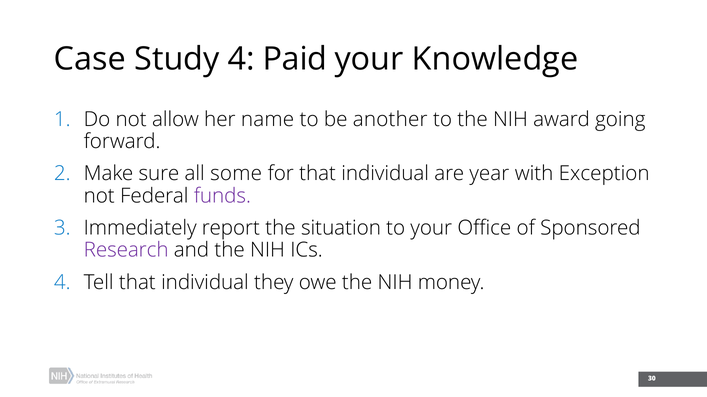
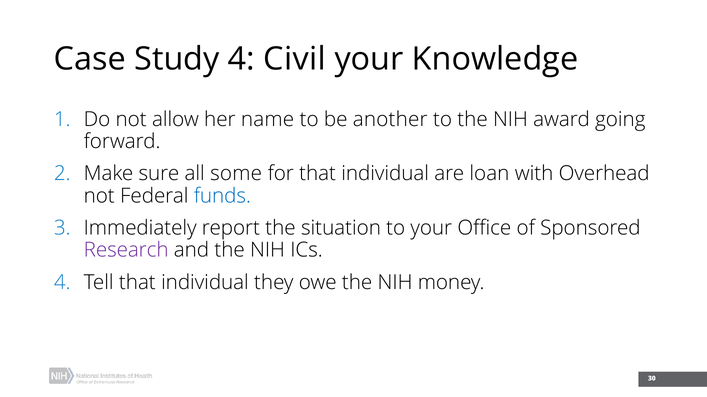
Paid: Paid -> Civil
year: year -> loan
Exception: Exception -> Overhead
funds colour: purple -> blue
